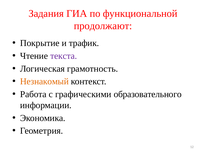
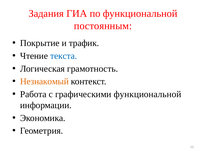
продолжают: продолжают -> постоянным
текста colour: purple -> blue
графическими образовательного: образовательного -> функциональной
